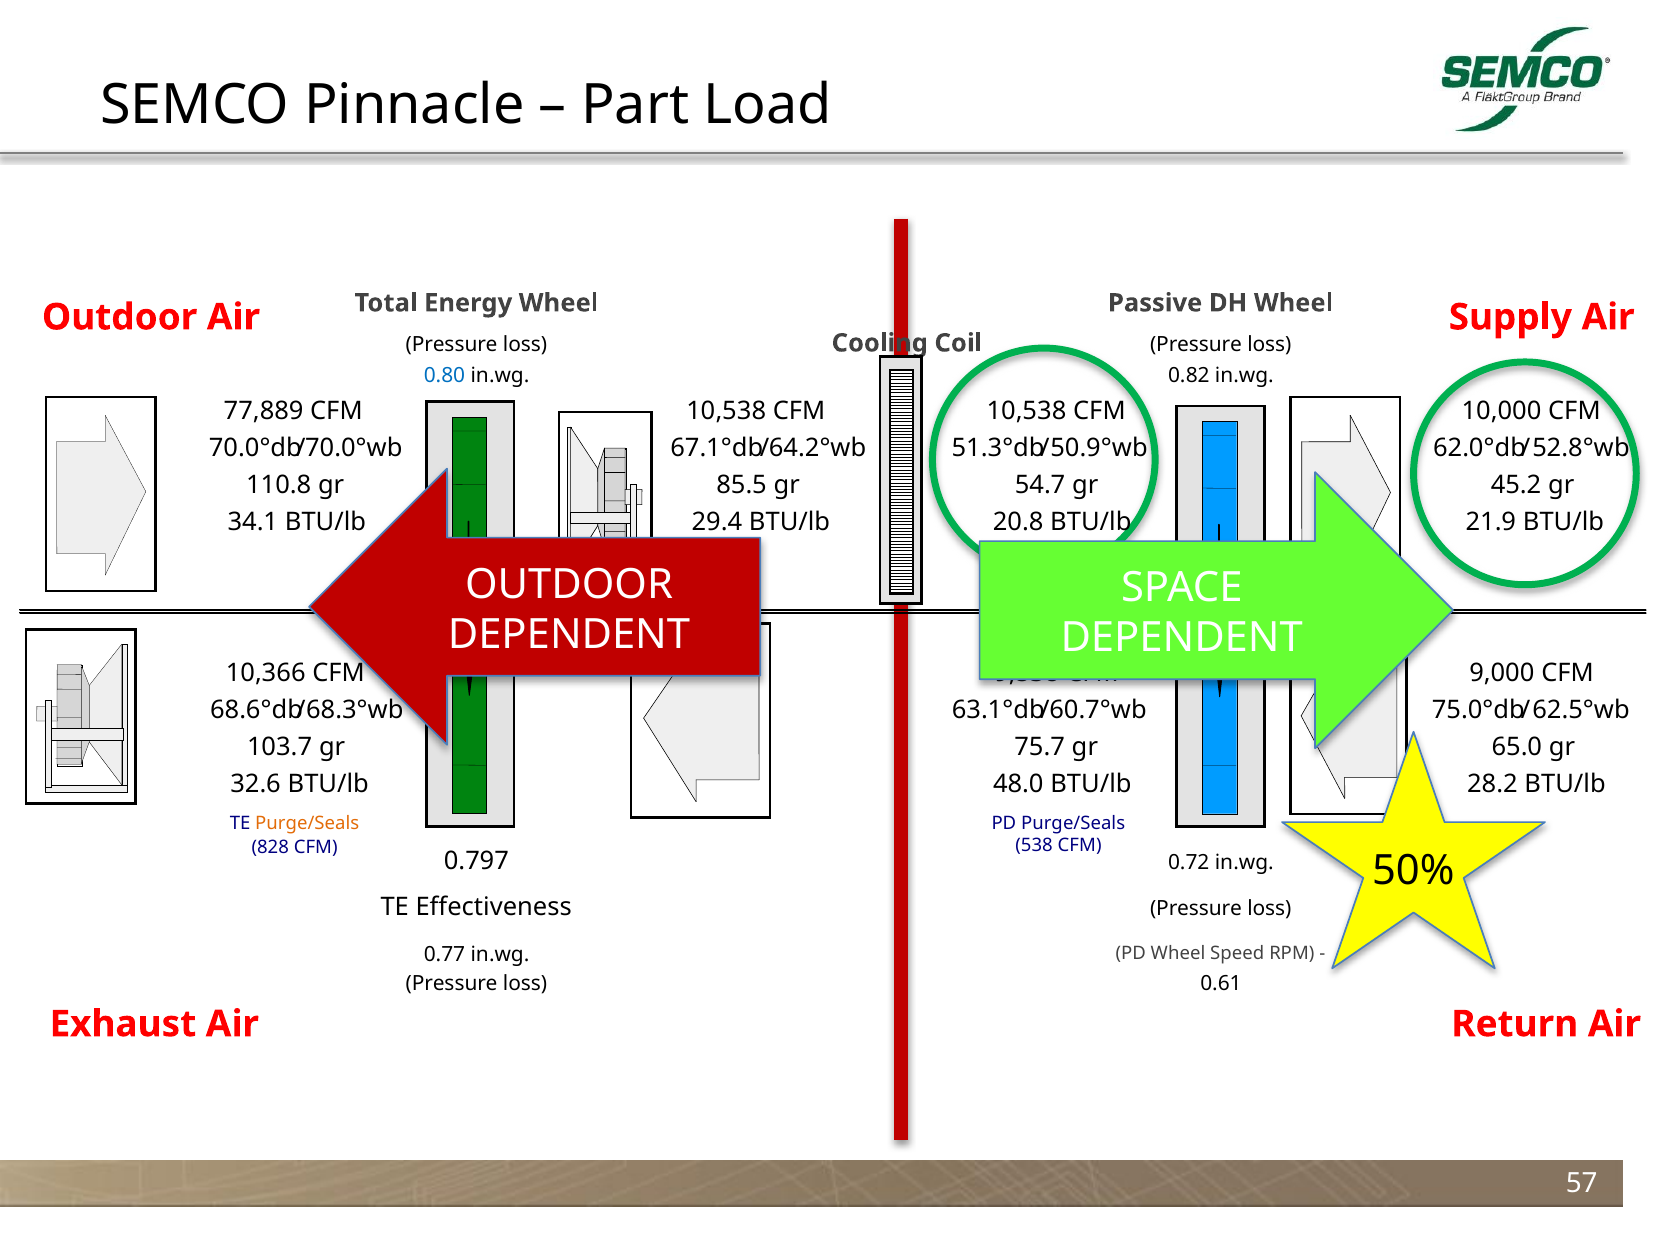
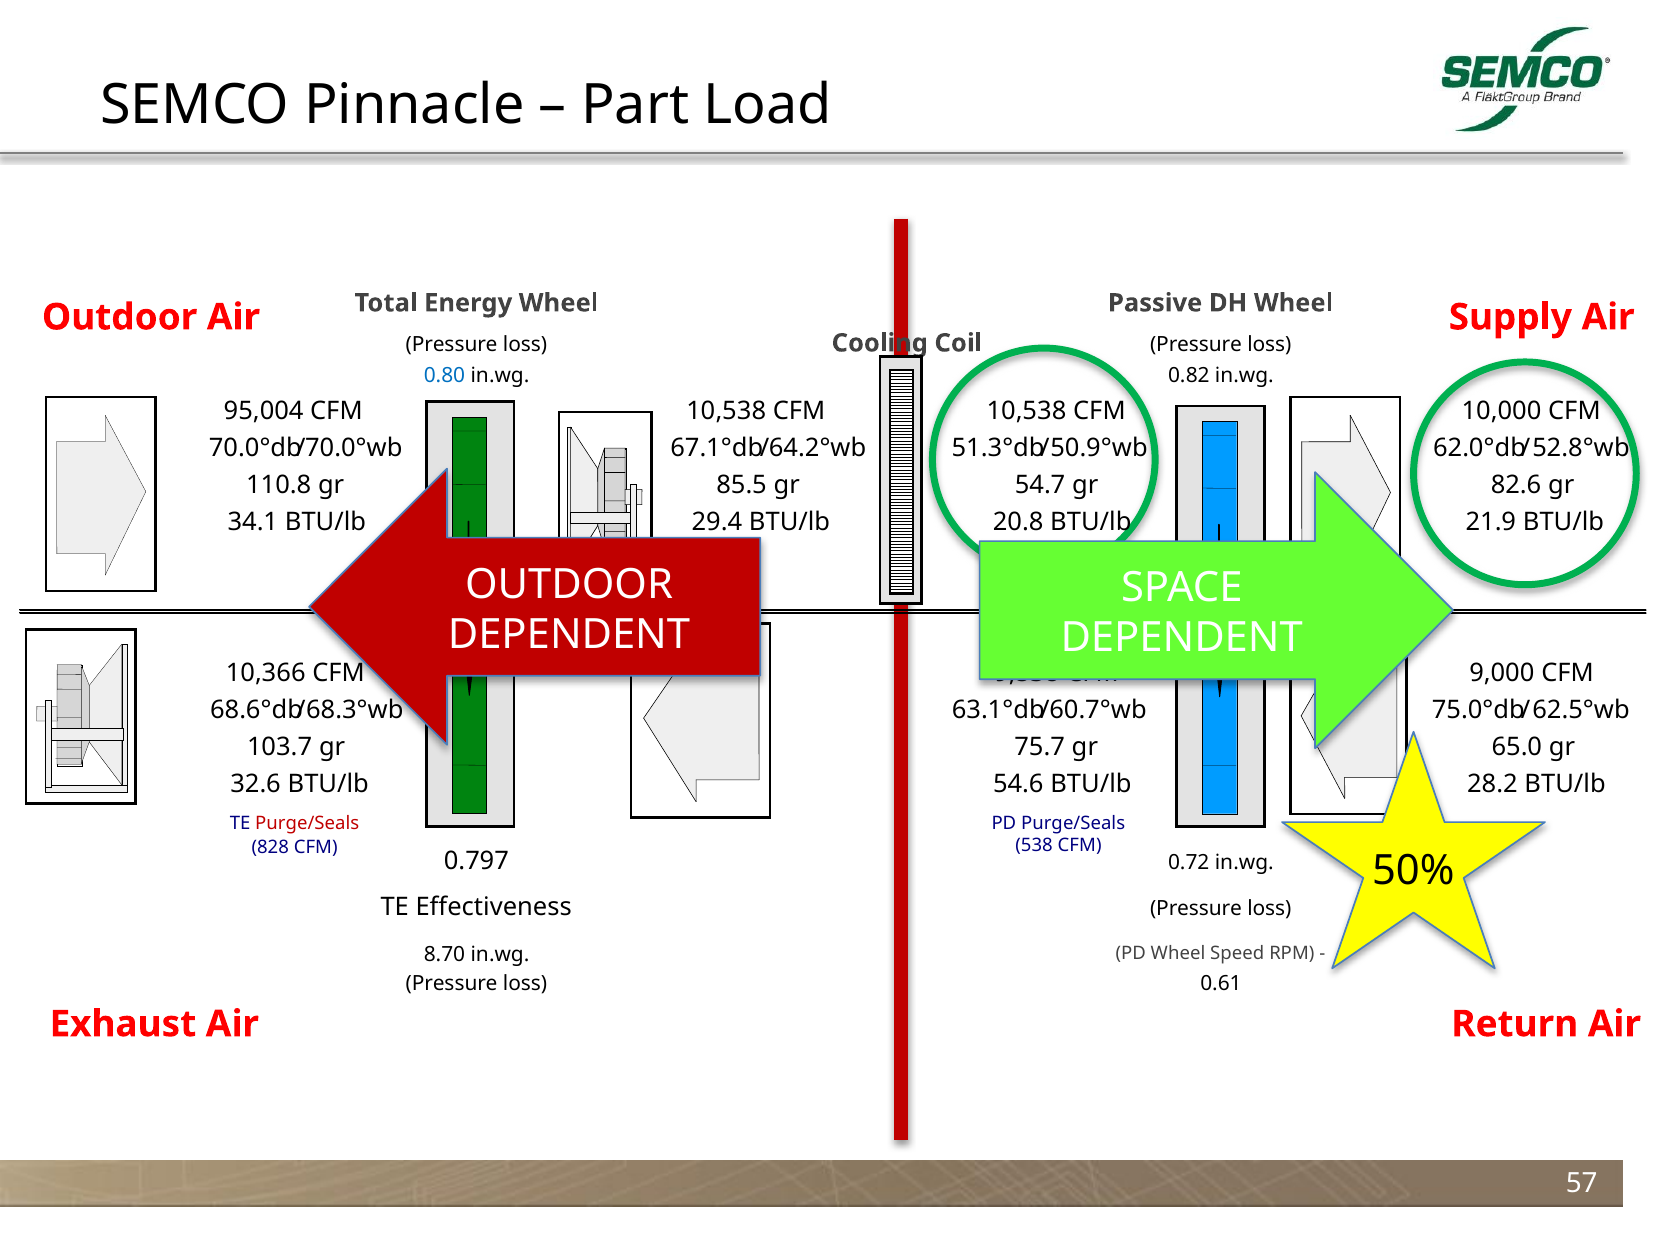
77,889: 77,889 -> 95,004
45.2: 45.2 -> 82.6
48.0: 48.0 -> 54.6
Purge/Seals at (307, 823) colour: orange -> red
0.77: 0.77 -> 8.70
